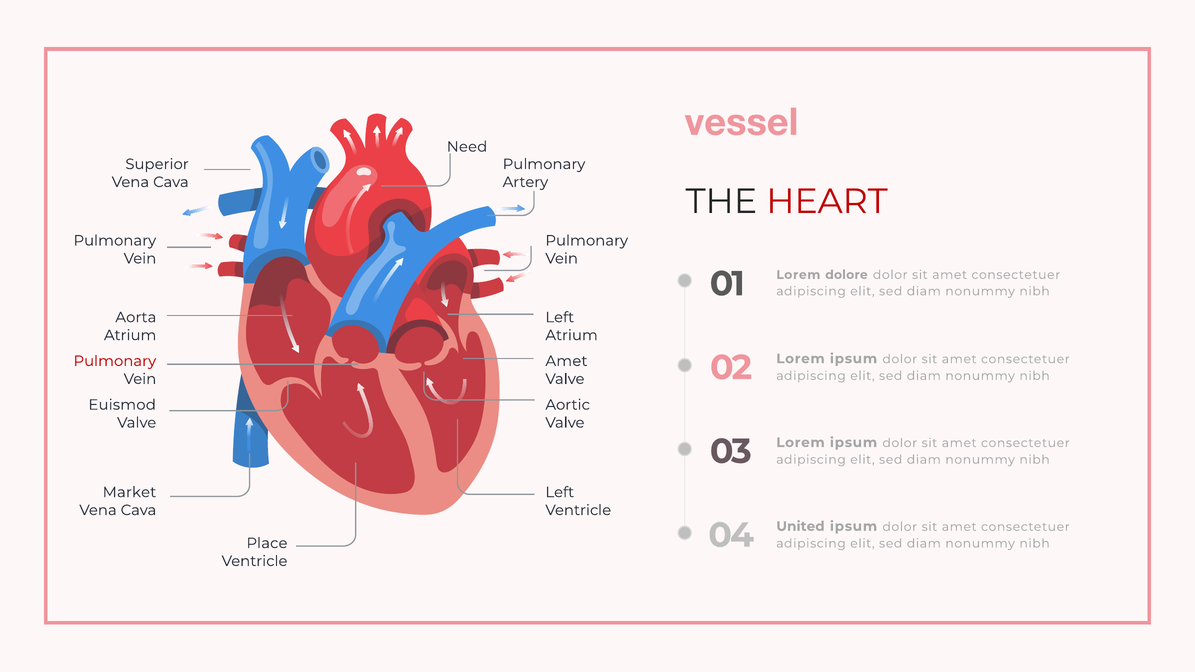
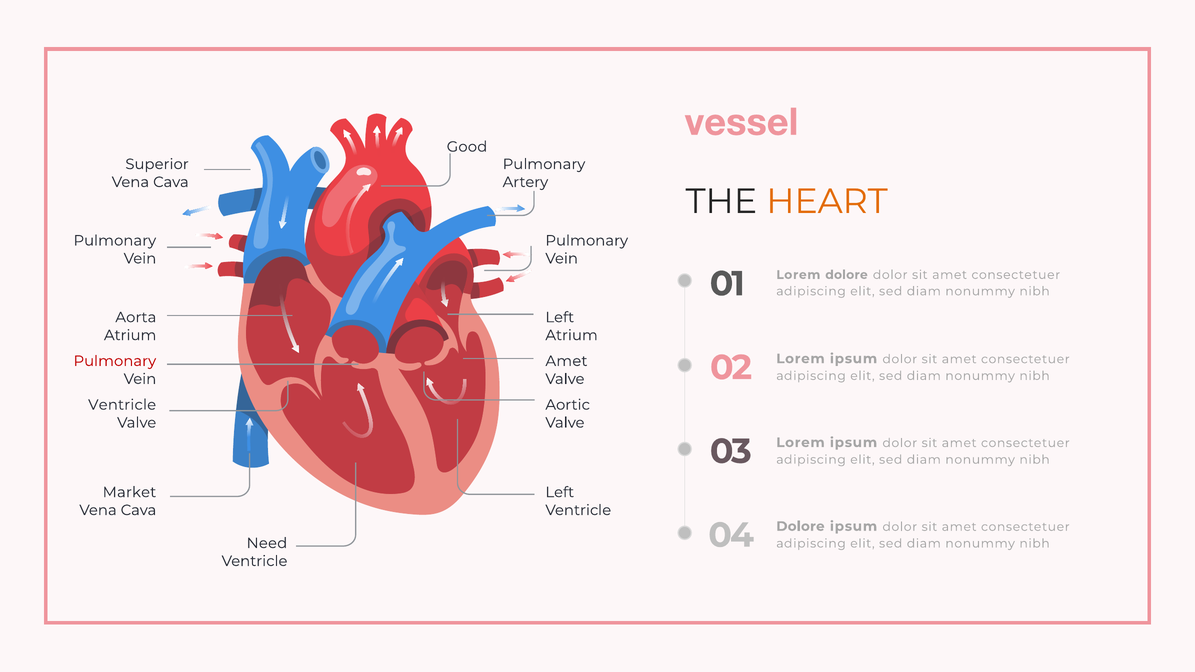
Need: Need -> Good
HEART colour: red -> orange
Euismod at (122, 405): Euismod -> Ventricle
04 United: United -> Dolore
Place: Place -> Need
